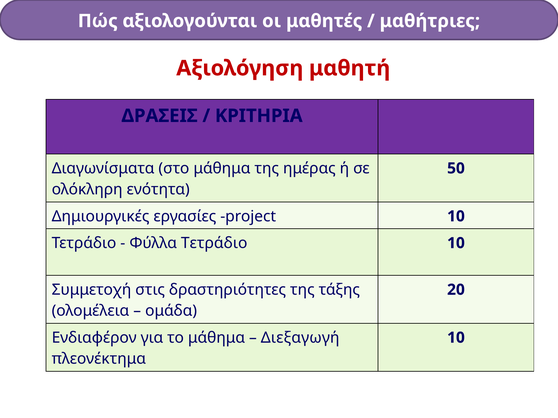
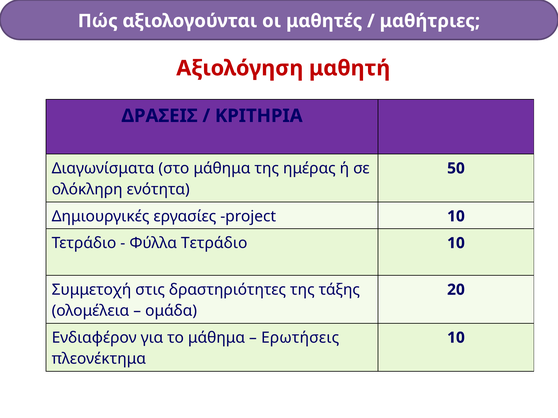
Διεξαγωγή: Διεξαγωγή -> Ερωτήσεις
